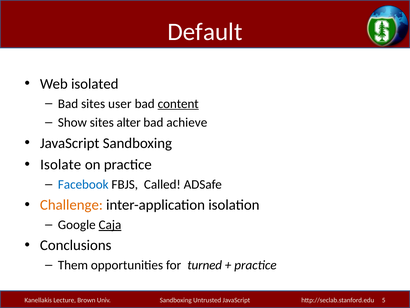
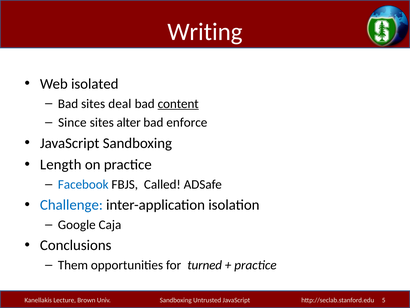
Default: Default -> Writing
user: user -> deal
Show: Show -> Since
achieve: achieve -> enforce
Isolate: Isolate -> Length
Challenge colour: orange -> blue
Caja underline: present -> none
